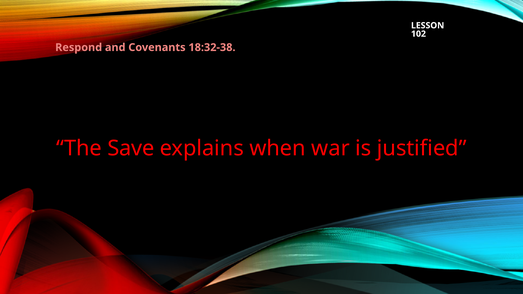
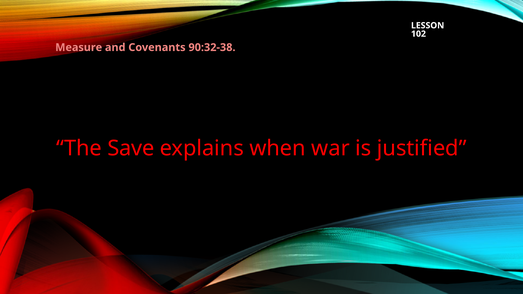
Respond: Respond -> Measure
18:32-38: 18:32-38 -> 90:32-38
